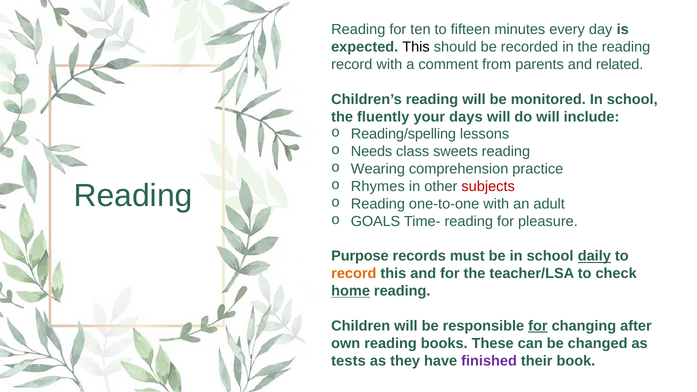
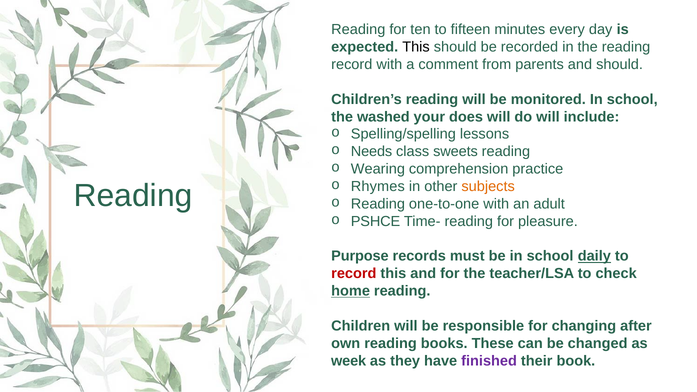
and related: related -> should
fluently: fluently -> washed
days: days -> does
Reading/spelling: Reading/spelling -> Spelling/spelling
subjects colour: red -> orange
GOALS: GOALS -> PSHCE
record at (354, 274) colour: orange -> red
for at (538, 326) underline: present -> none
tests: tests -> week
